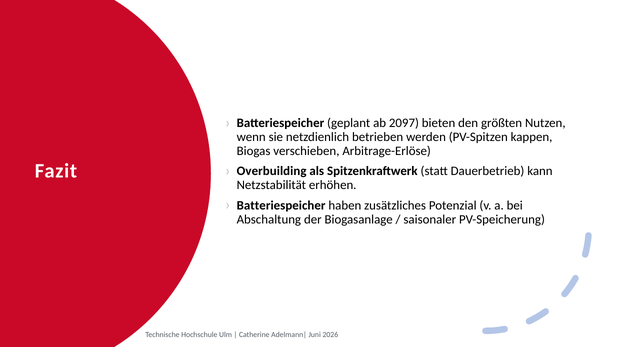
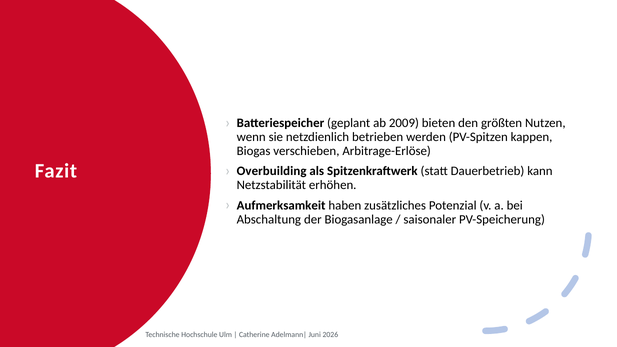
2097: 2097 -> 2009
Batteriespeicher at (281, 205): Batteriespeicher -> Aufmerksamkeit
